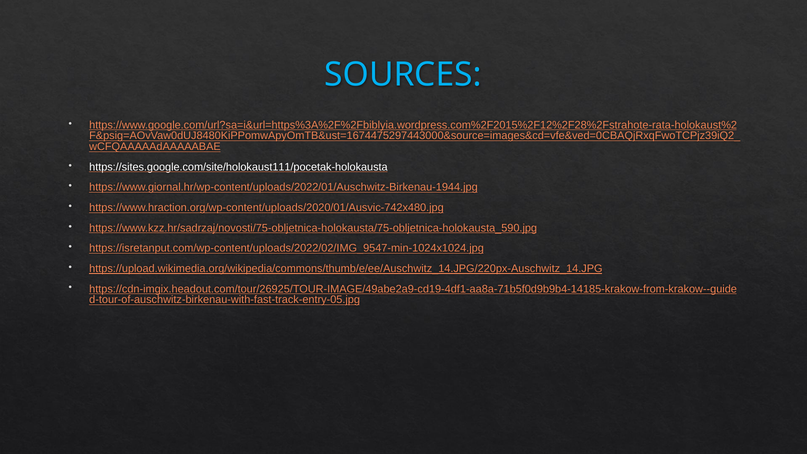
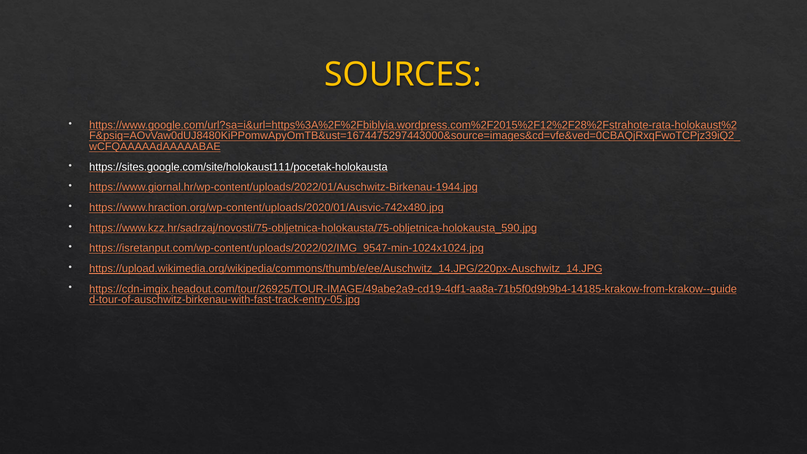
SOURCES colour: light blue -> yellow
